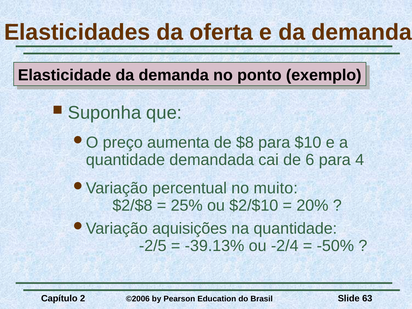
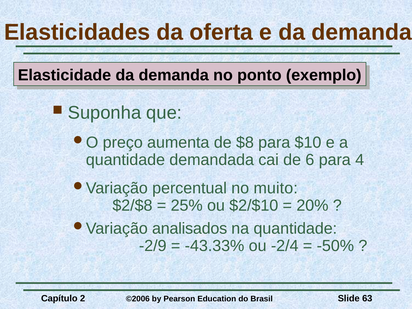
aquisições: aquisições -> analisados
-2/5: -2/5 -> -2/9
-39.13%: -39.13% -> -43.33%
